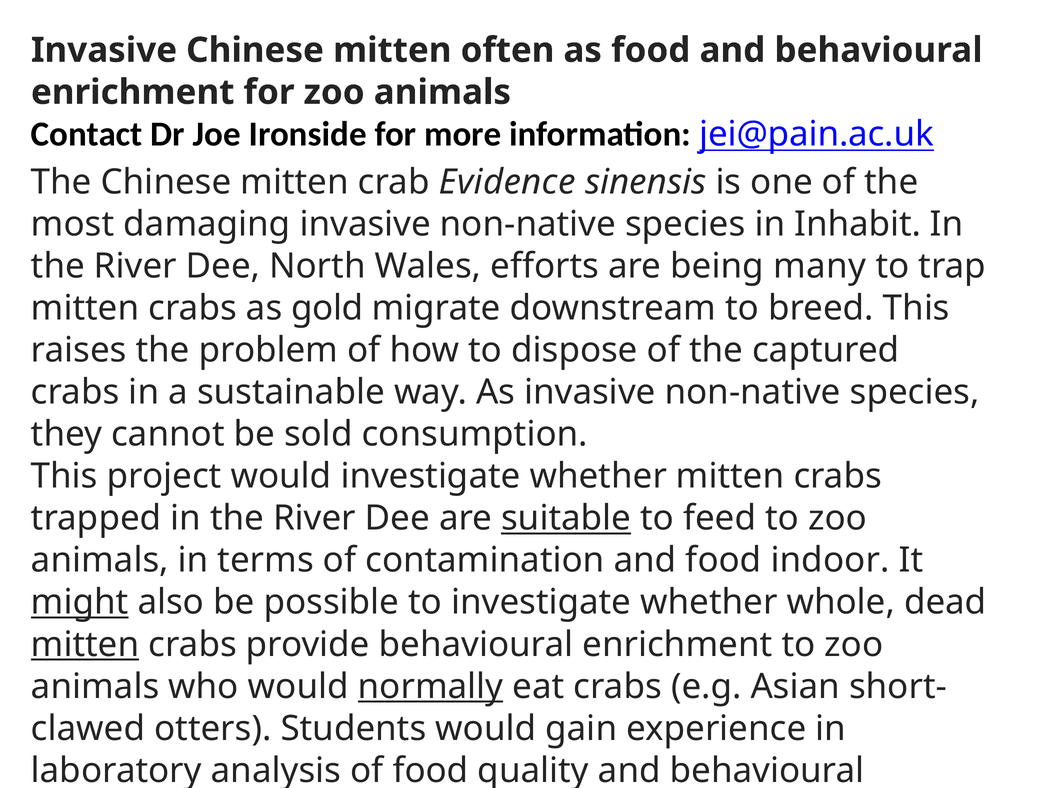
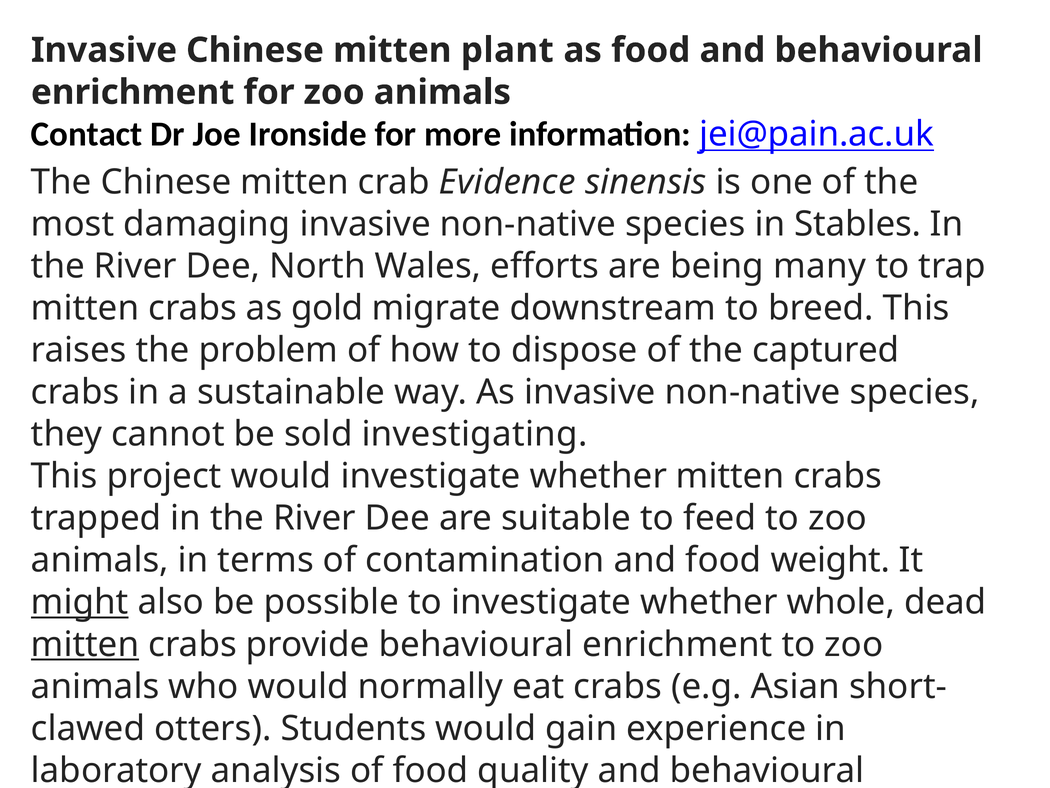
often: often -> plant
Inhabit: Inhabit -> Stables
consumption: consumption -> investigating
suitable underline: present -> none
indoor: indoor -> weight
normally underline: present -> none
